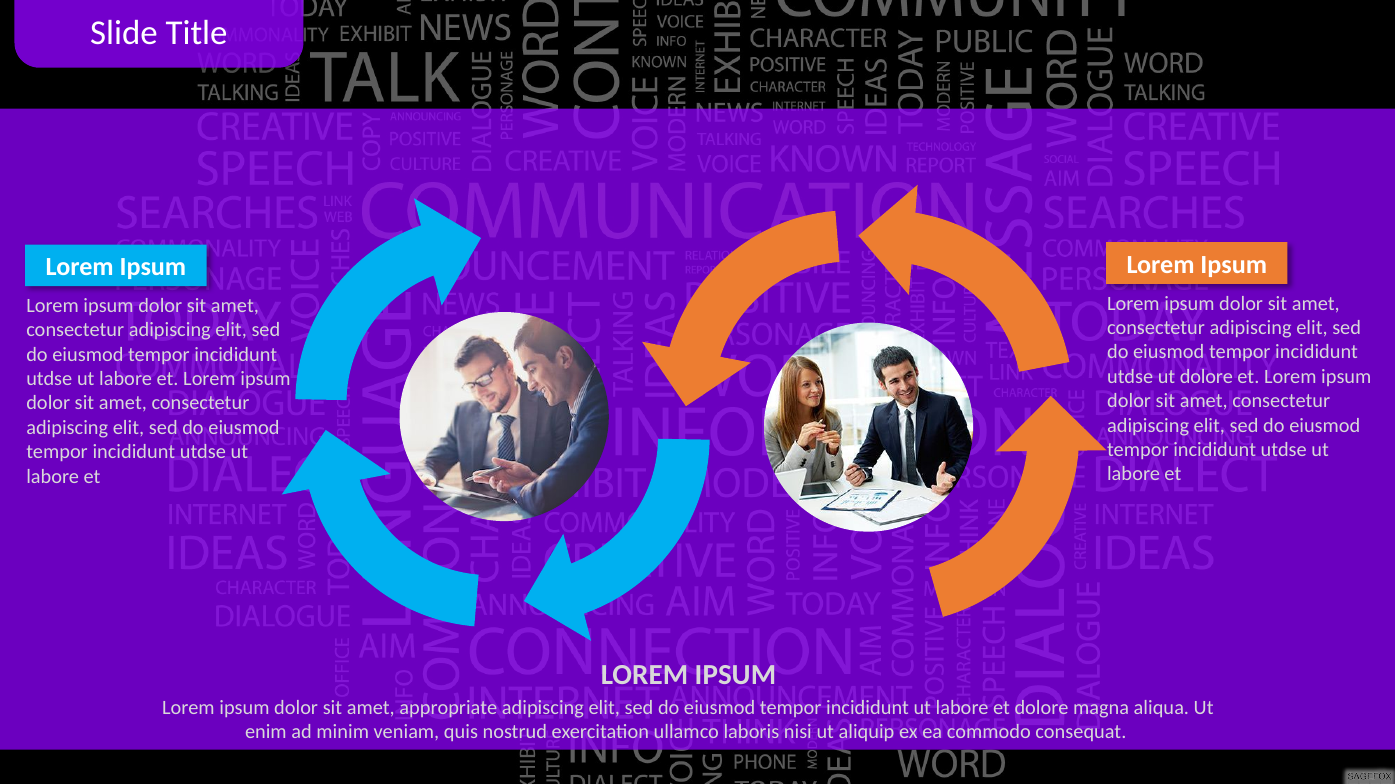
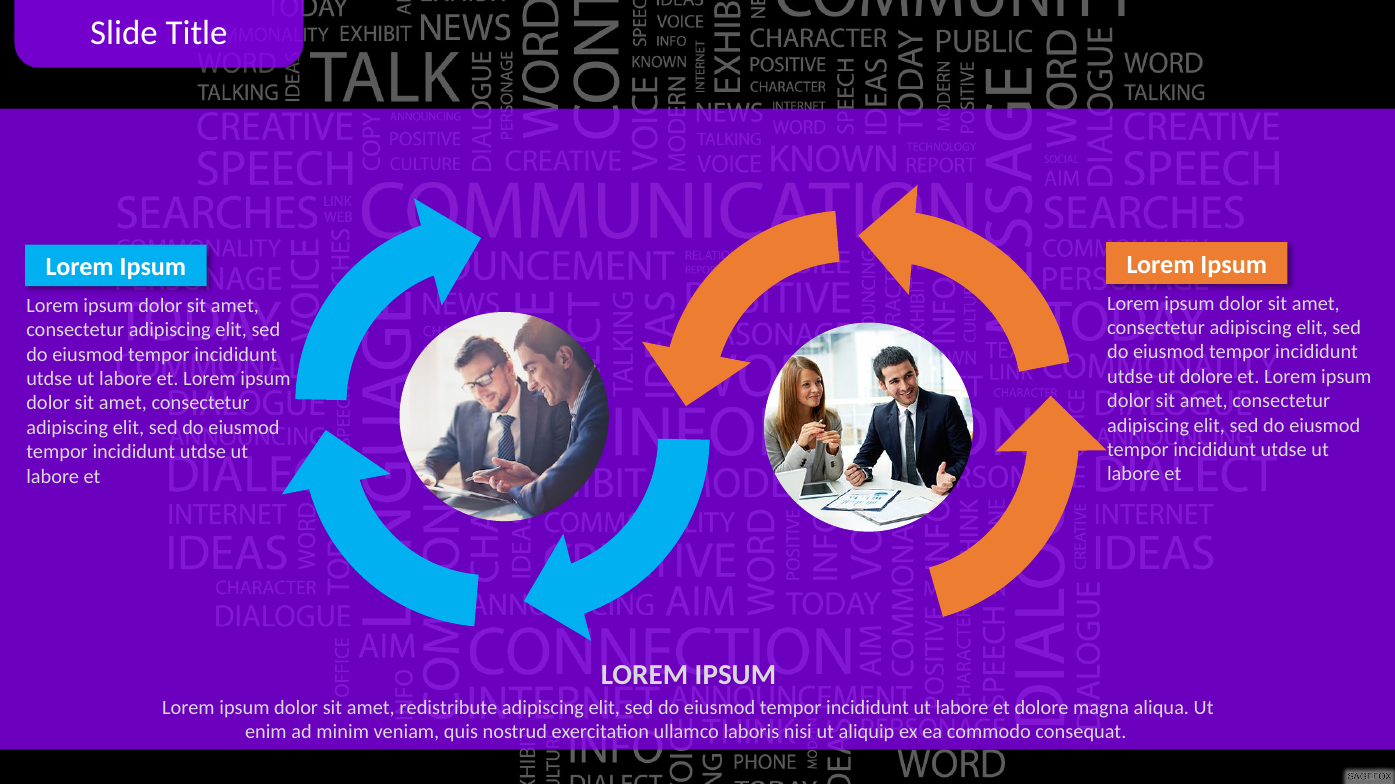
appropriate: appropriate -> redistribute
